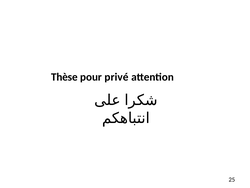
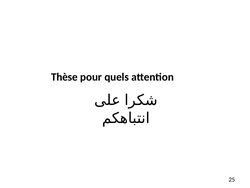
privé: privé -> quels
